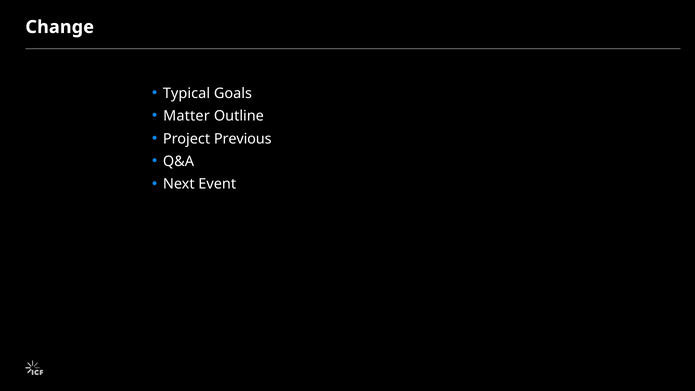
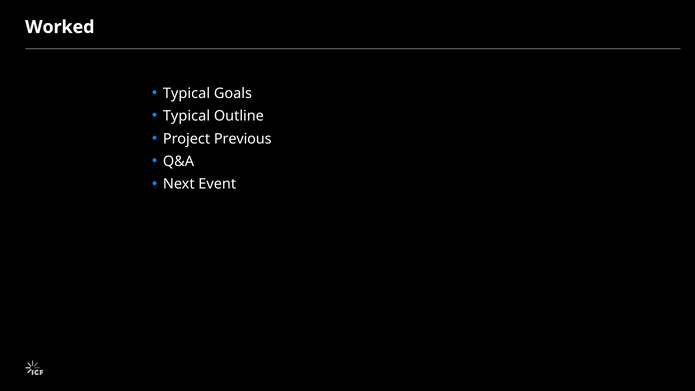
Change: Change -> Worked
Matter at (186, 116): Matter -> Typical
